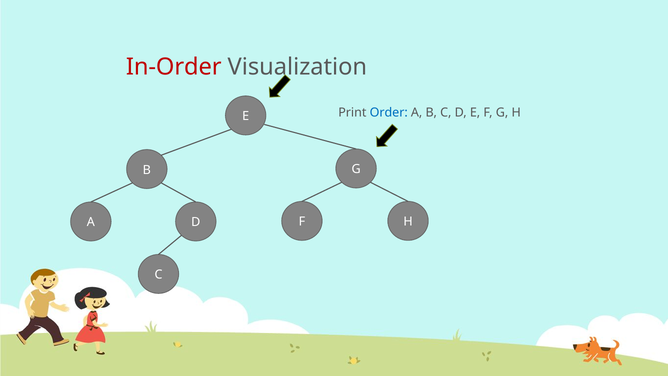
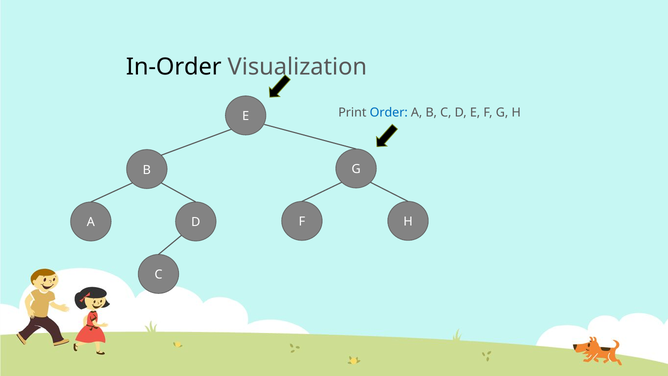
In-Order colour: red -> black
